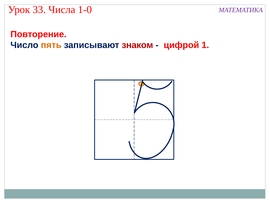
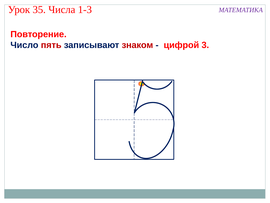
33: 33 -> 35
1-0: 1-0 -> 1-3
пять colour: orange -> red
1: 1 -> 3
